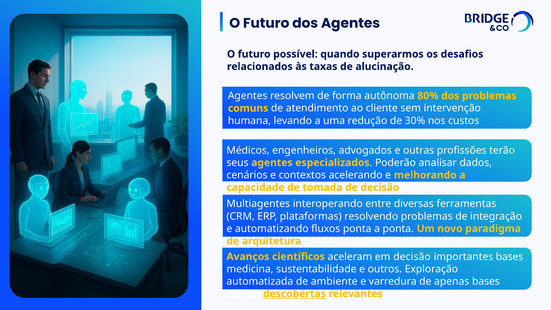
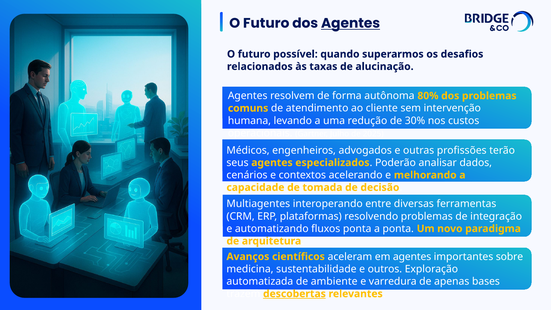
Agentes at (351, 23) underline: none -> present
em decisão: decisão -> agentes
importantes bases: bases -> sobre
